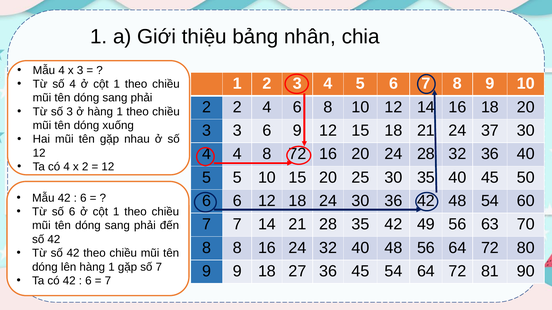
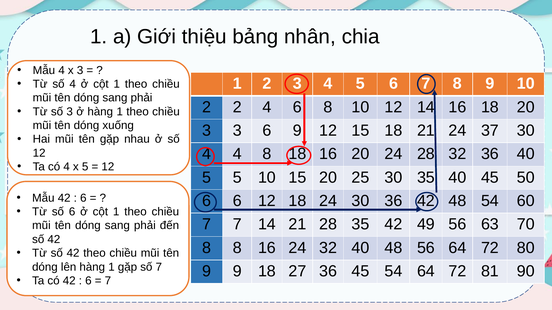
8 72: 72 -> 18
x 2: 2 -> 5
